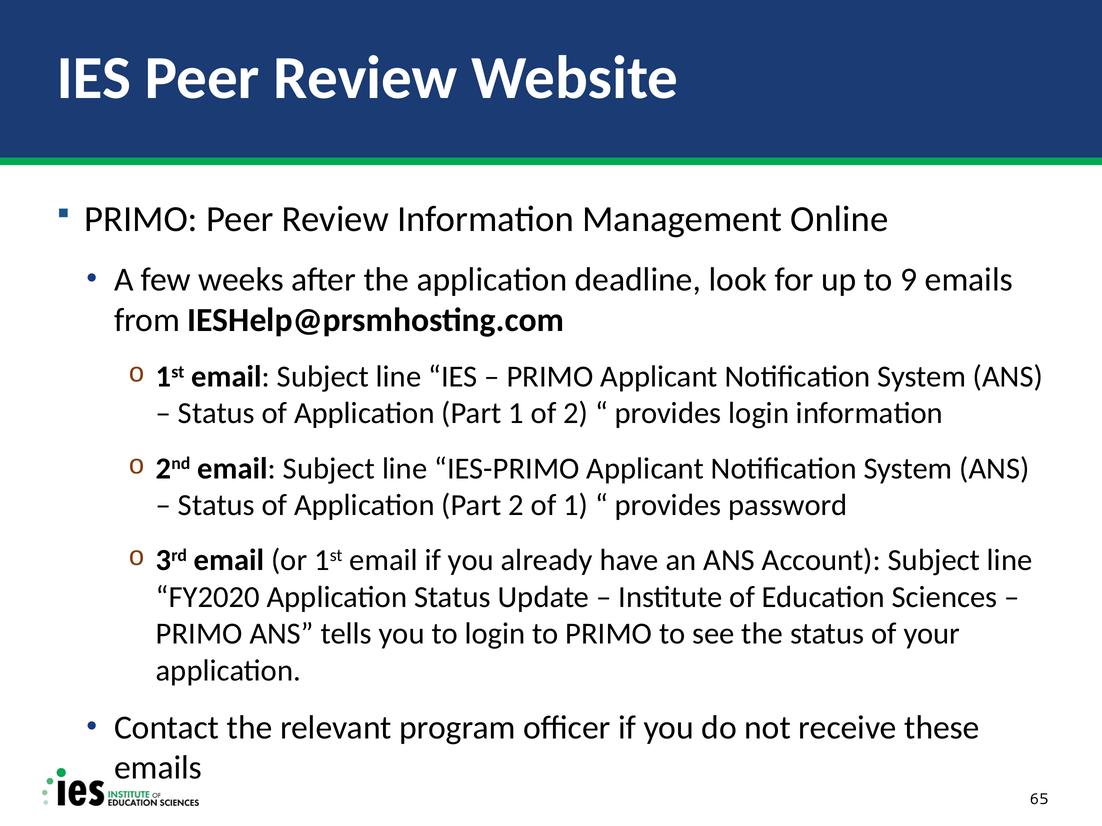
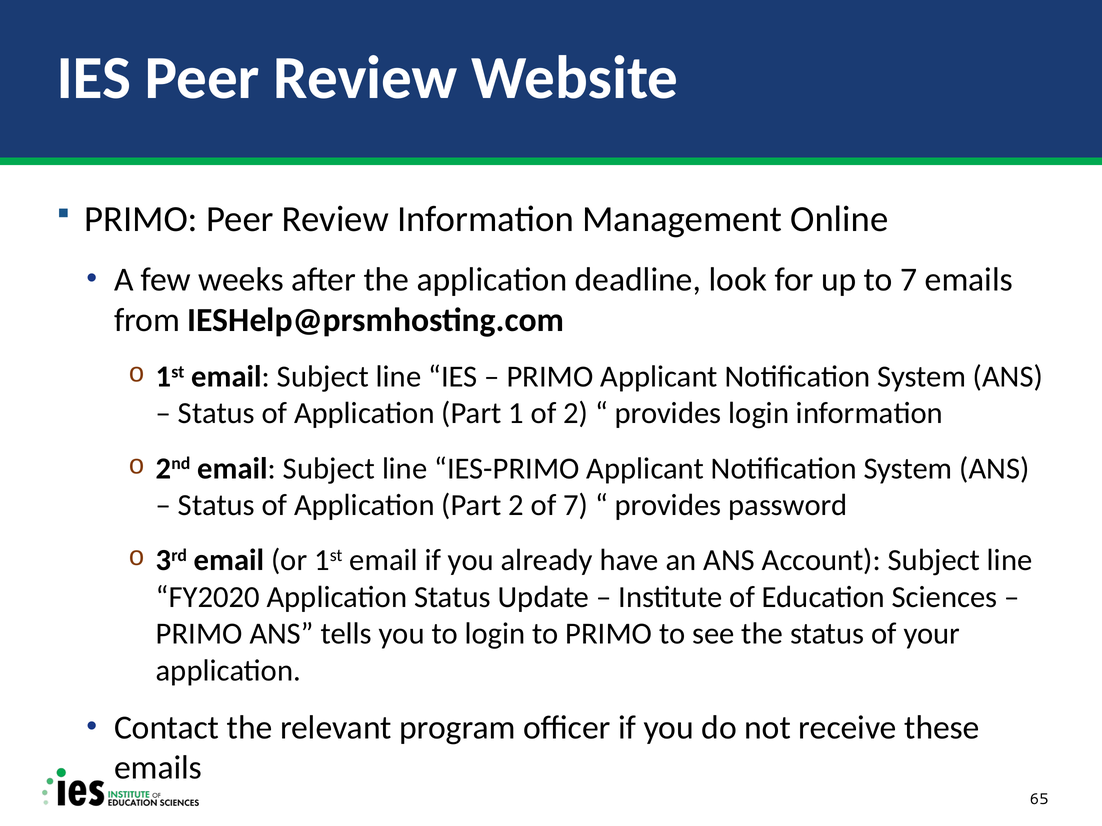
to 9: 9 -> 7
of 1: 1 -> 7
